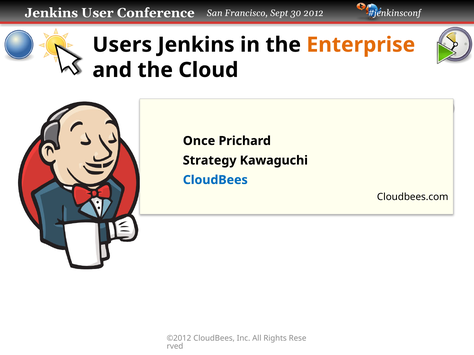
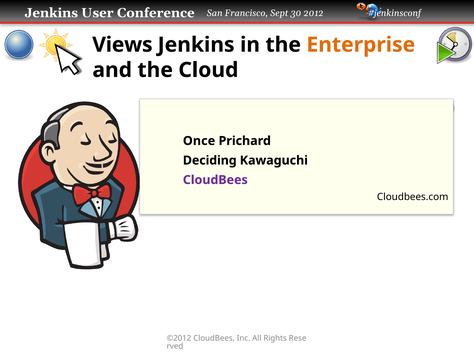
Users: Users -> Views
Strategy: Strategy -> Deciding
CloudBees at (215, 180) colour: blue -> purple
